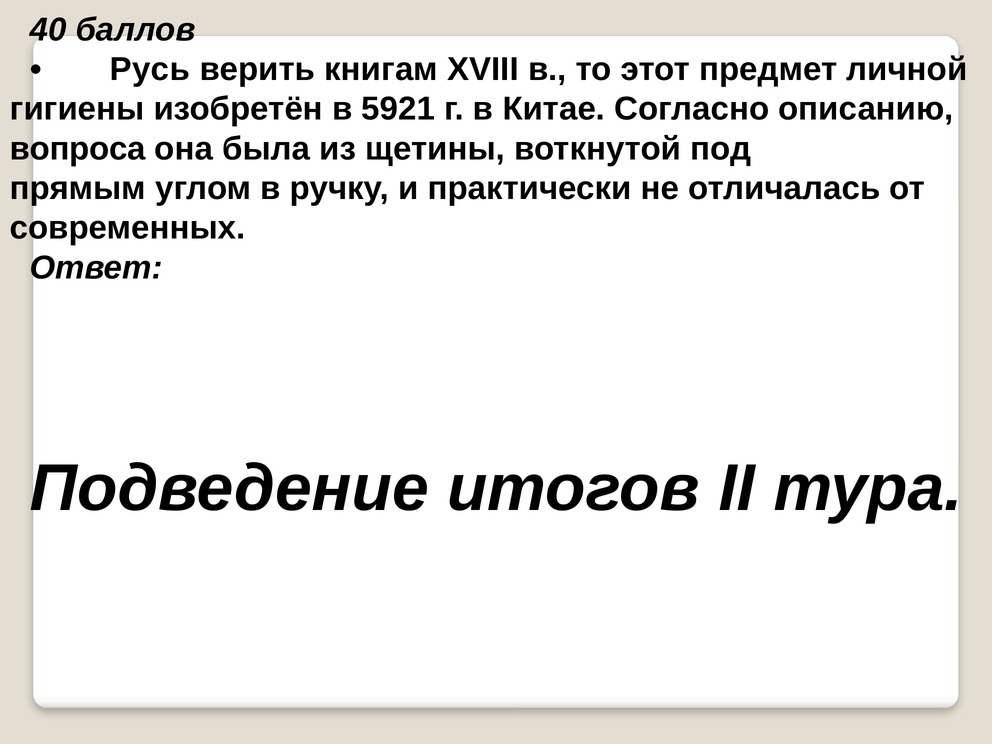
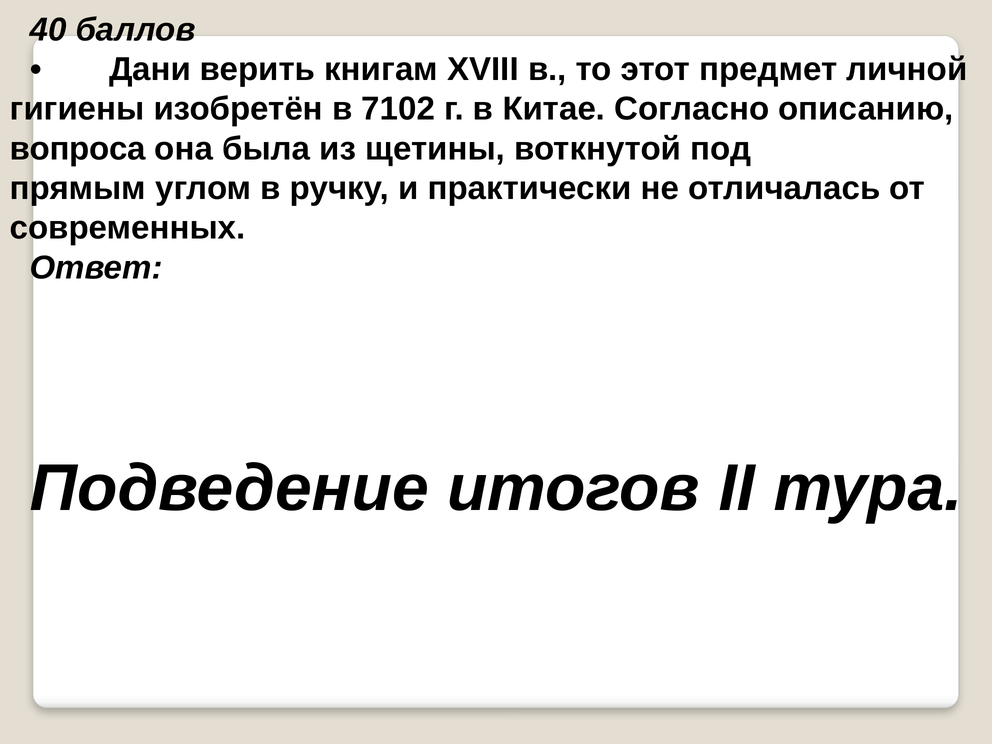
Русь: Русь -> Дани
5921: 5921 -> 7102
